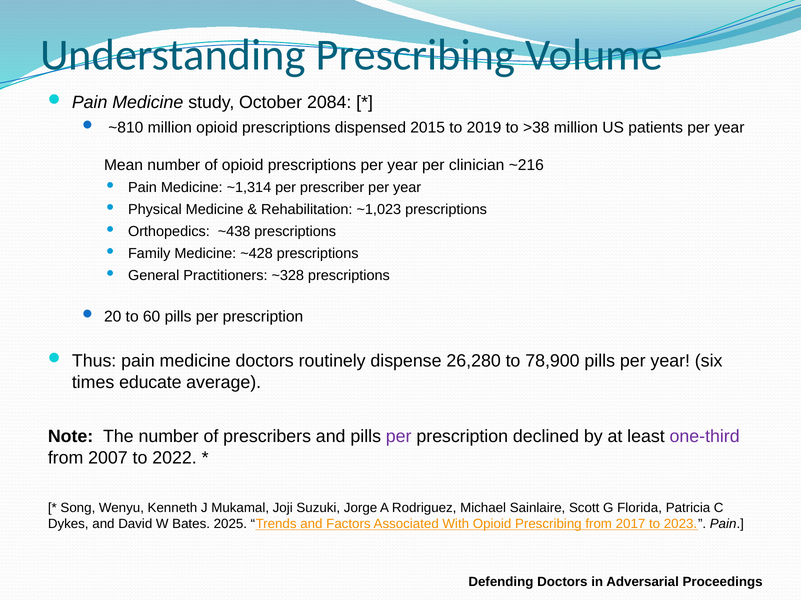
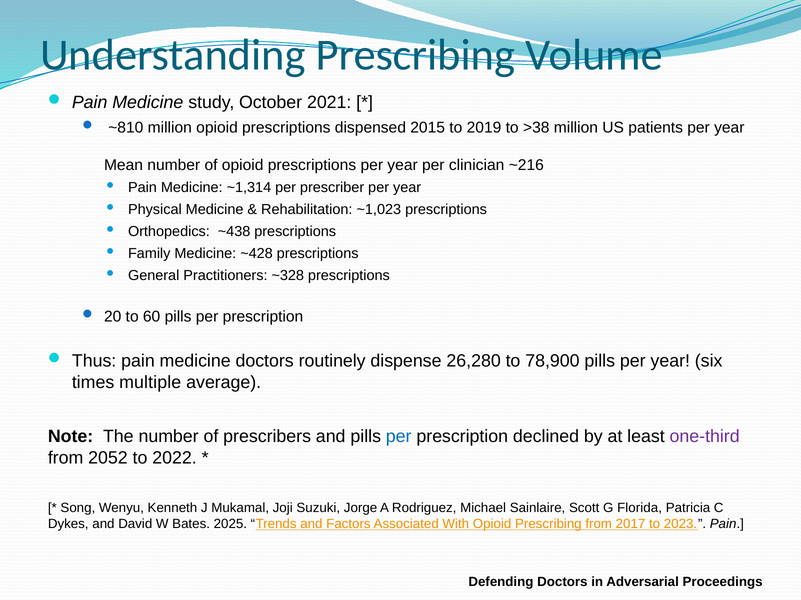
2084: 2084 -> 2021
educate: educate -> multiple
per at (399, 437) colour: purple -> blue
2007: 2007 -> 2052
